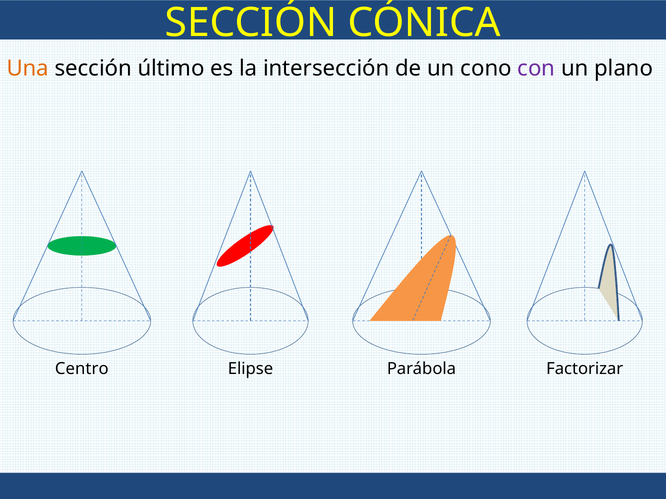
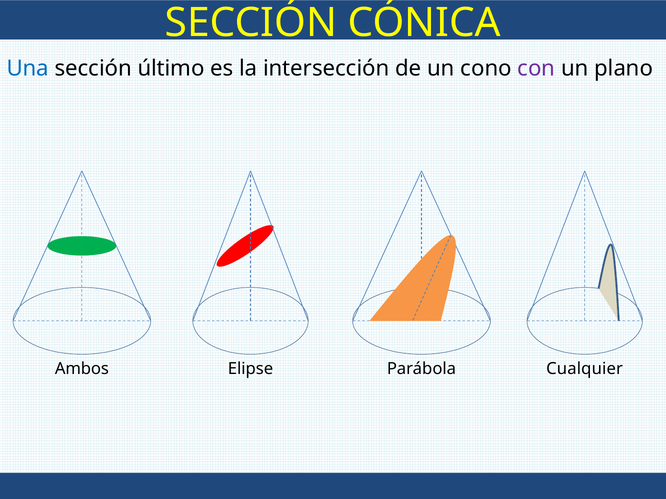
Una colour: orange -> blue
Centro: Centro -> Ambos
Factorizar: Factorizar -> Cualquier
